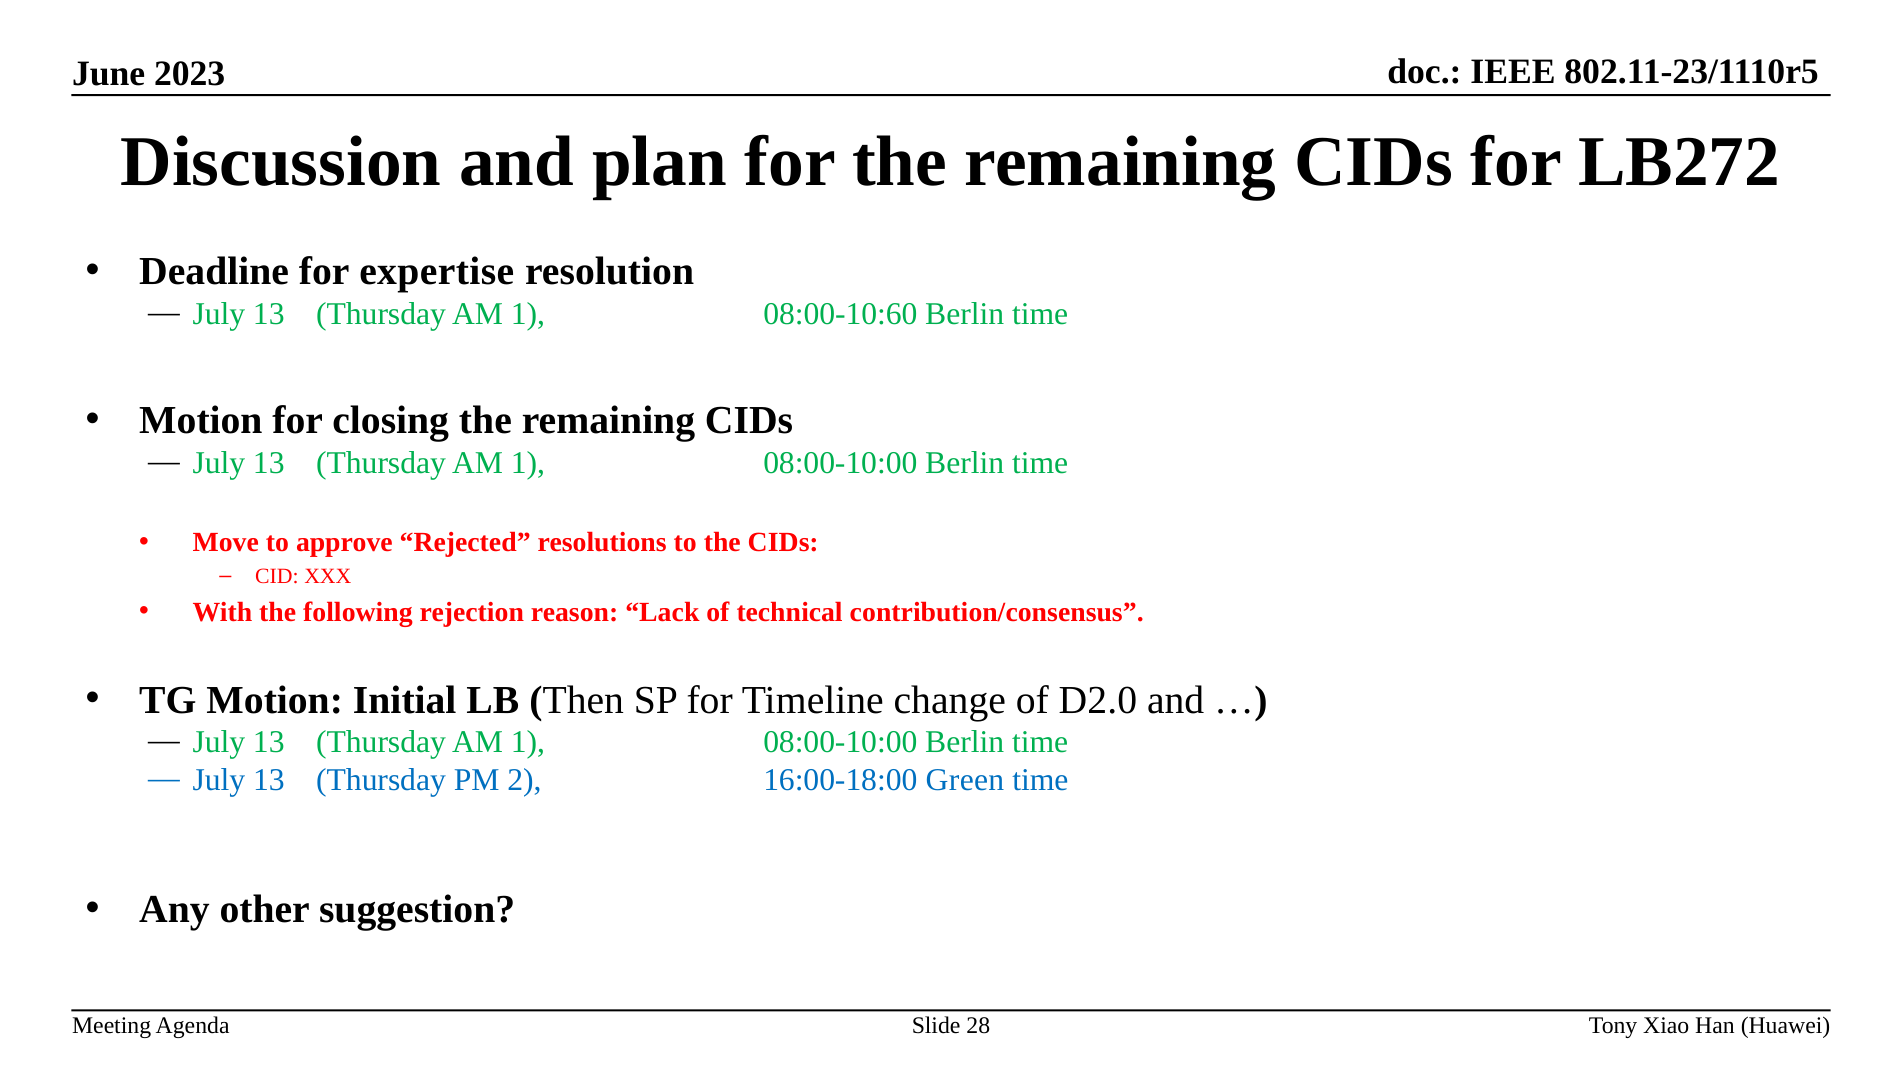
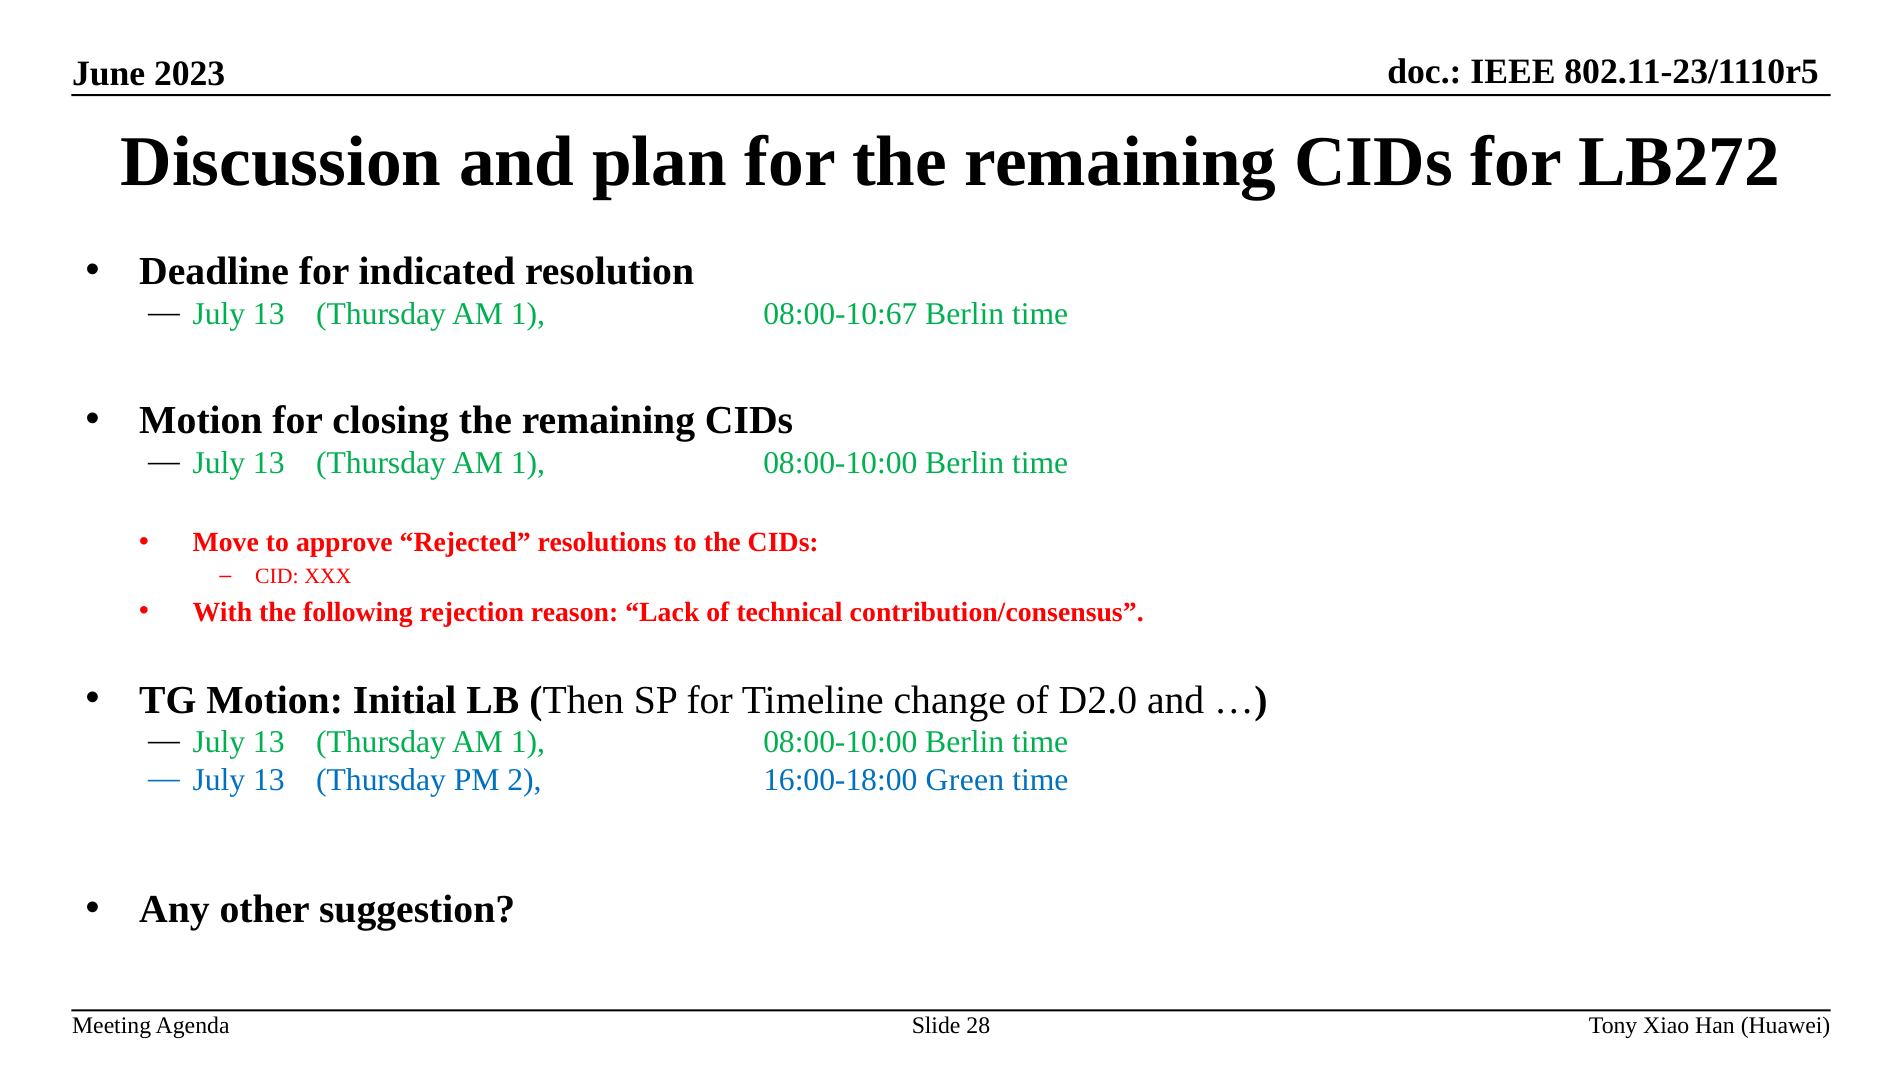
expertise: expertise -> indicated
08:00-10:60: 08:00-10:60 -> 08:00-10:67
